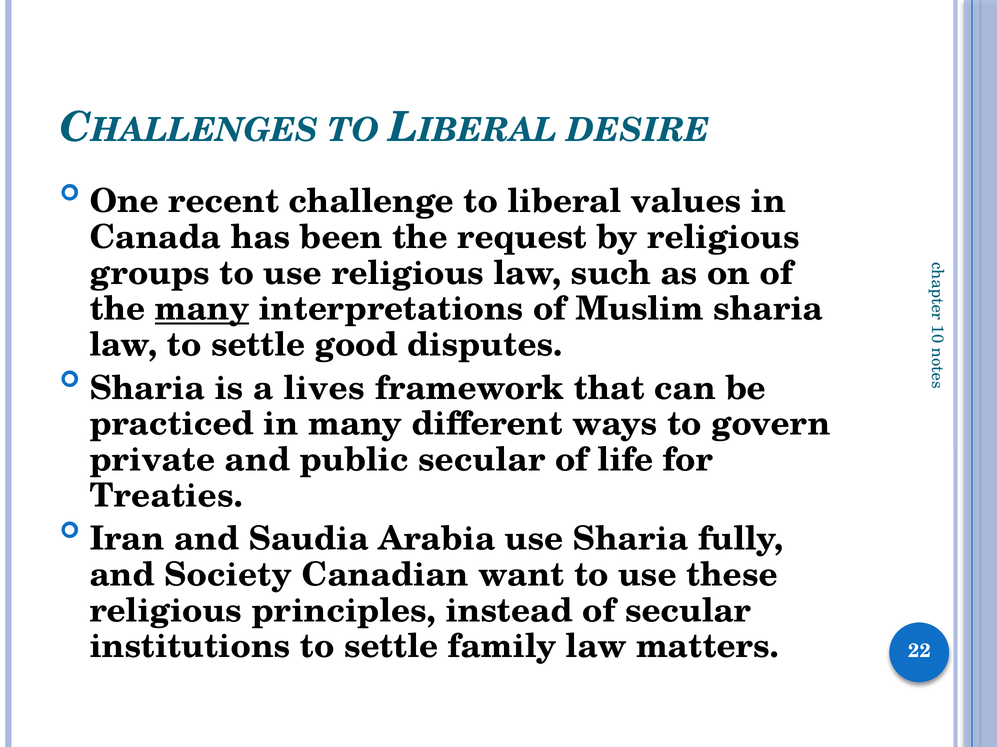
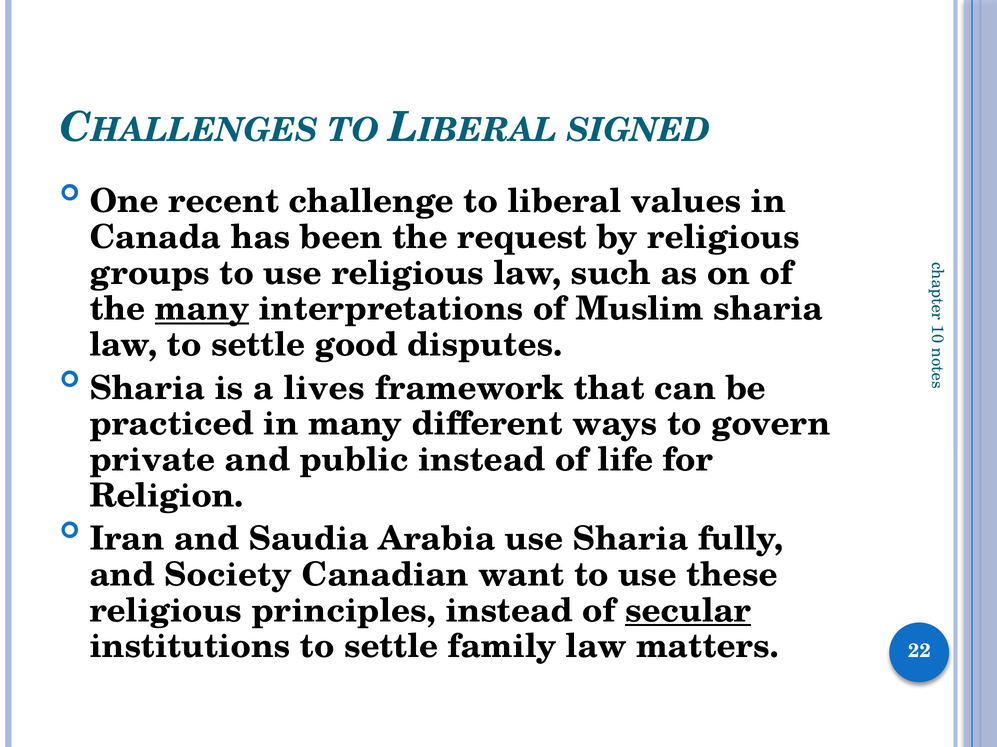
DESIRE: DESIRE -> SIGNED
public secular: secular -> instead
Treaties: Treaties -> Religion
secular at (688, 611) underline: none -> present
